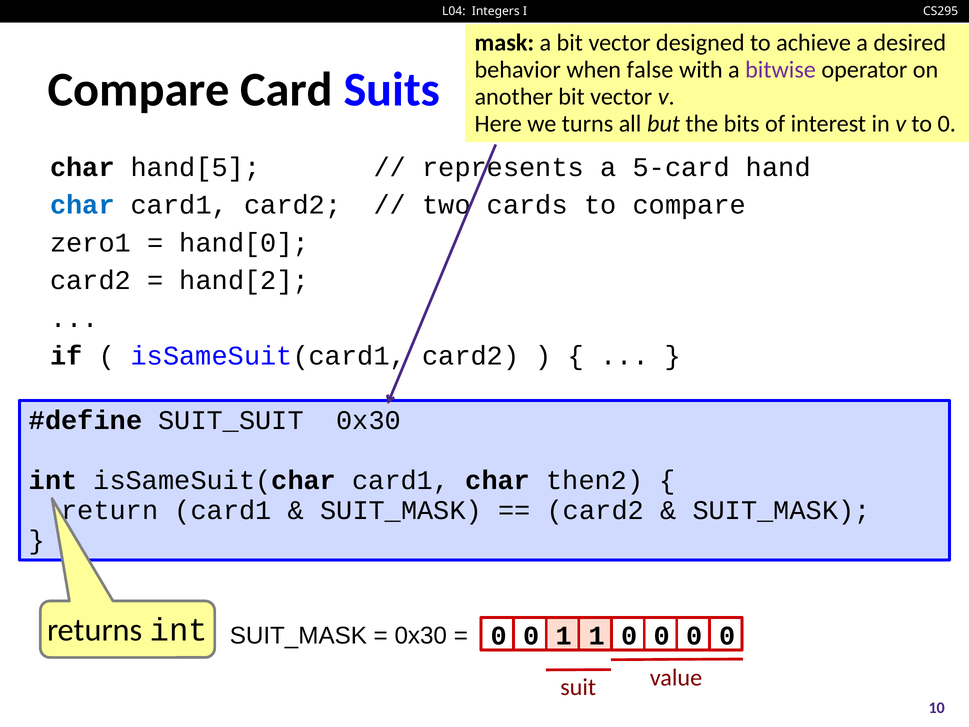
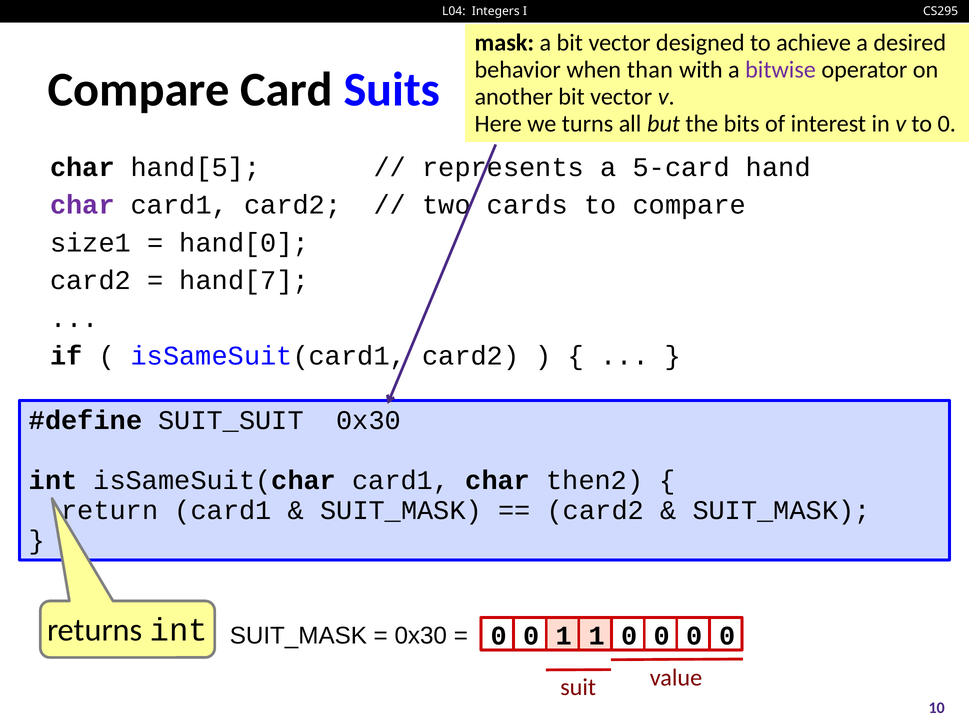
false: false -> than
char at (82, 205) colour: blue -> purple
zero1: zero1 -> size1
hand[2: hand[2 -> hand[7
